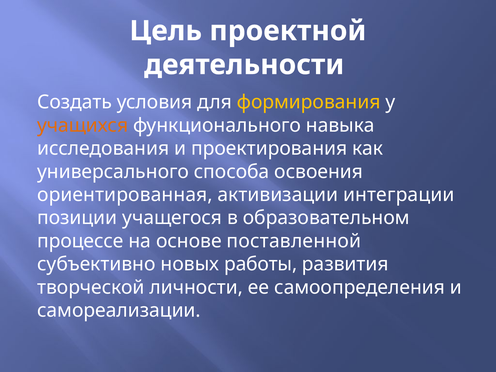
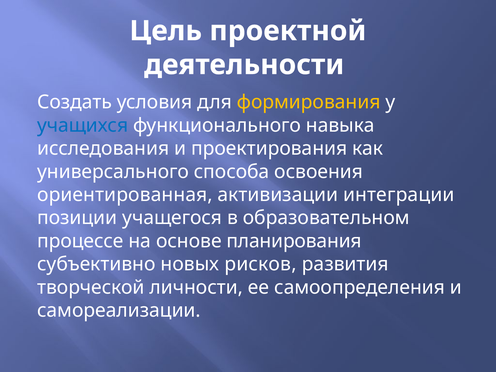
учащихся colour: orange -> blue
поставленной: поставленной -> планирования
работы: работы -> рисков
